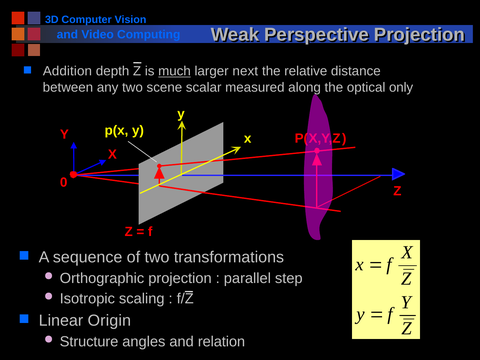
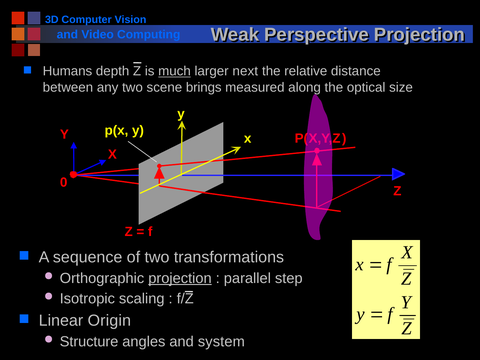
Addition: Addition -> Humans
scalar: scalar -> brings
only: only -> size
projection at (180, 278) underline: none -> present
relation: relation -> system
